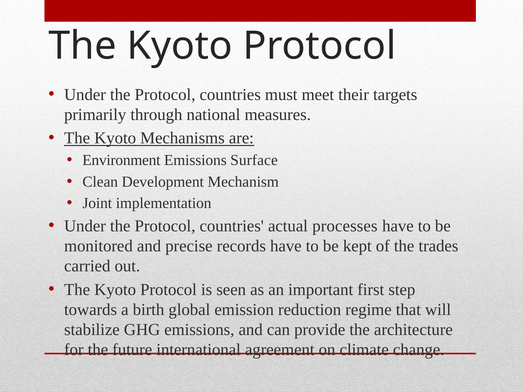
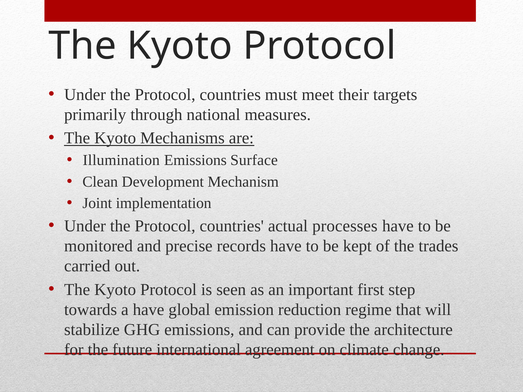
Environment: Environment -> Illumination
a birth: birth -> have
